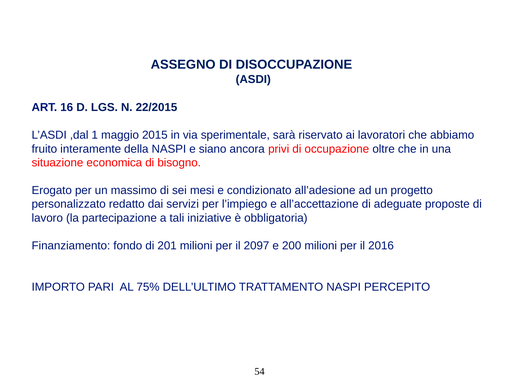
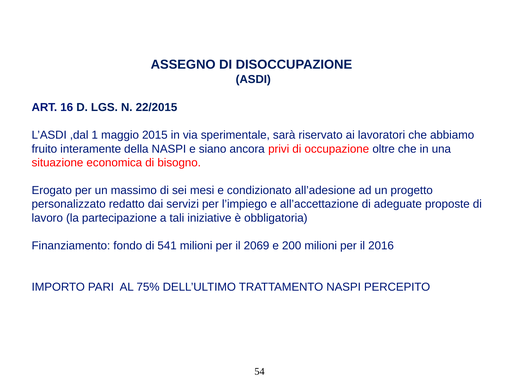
201: 201 -> 541
2097: 2097 -> 2069
